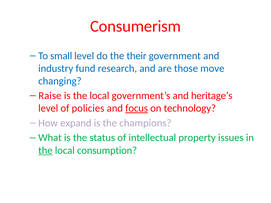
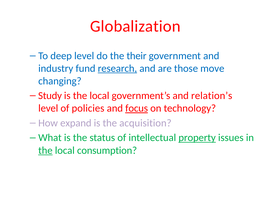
Consumerism: Consumerism -> Globalization
small: small -> deep
research underline: none -> present
Raise: Raise -> Study
heritage’s: heritage’s -> relation’s
champions: champions -> acquisition
property underline: none -> present
